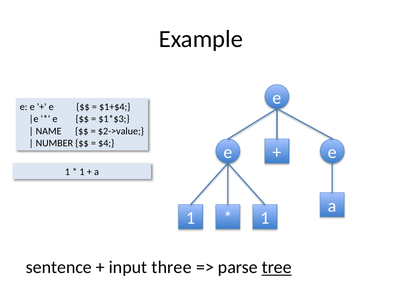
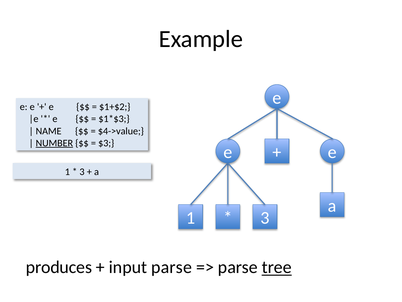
$1+$4: $1+$4 -> $1+$2
$2->value: $2->value -> $4->value
NUMBER underline: none -> present
$4: $4 -> $3
1 at (82, 171): 1 -> 3
1 1: 1 -> 3
sentence: sentence -> produces
input three: three -> parse
